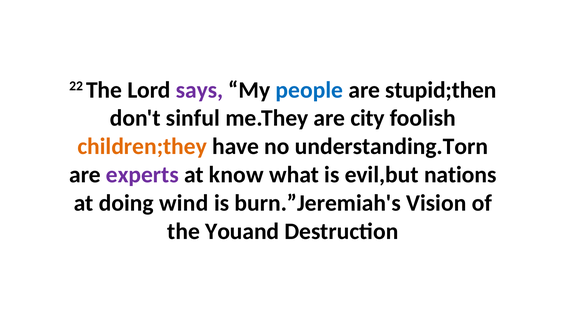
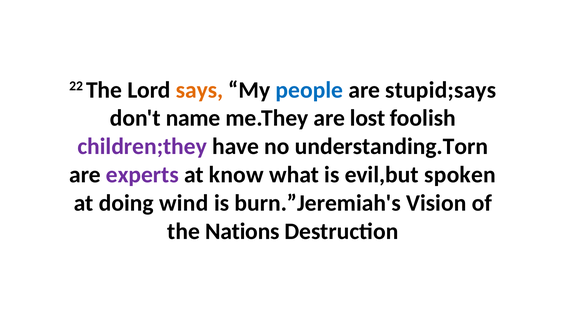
says colour: purple -> orange
stupid;then: stupid;then -> stupid;says
sinful: sinful -> name
city: city -> lost
children;they colour: orange -> purple
nations: nations -> spoken
Youand: Youand -> Nations
